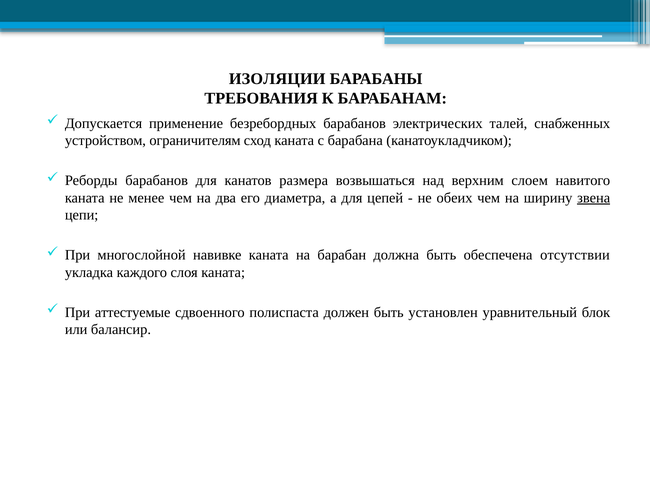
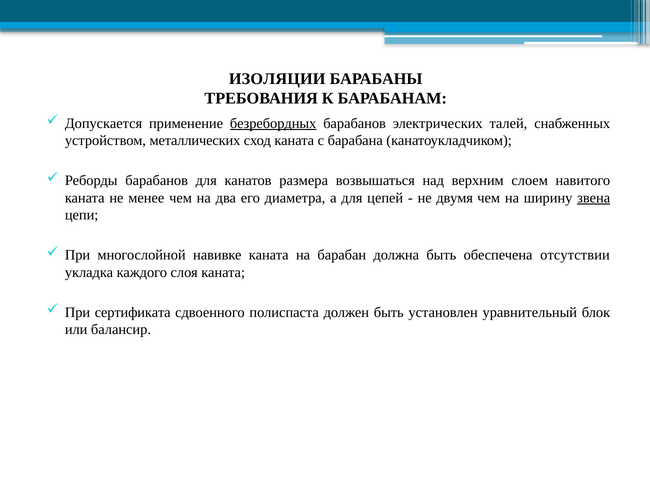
безребордных underline: none -> present
ограничителям: ограничителям -> металлических
обеих: обеих -> двумя
аттестуемые: аттестуемые -> сертификата
